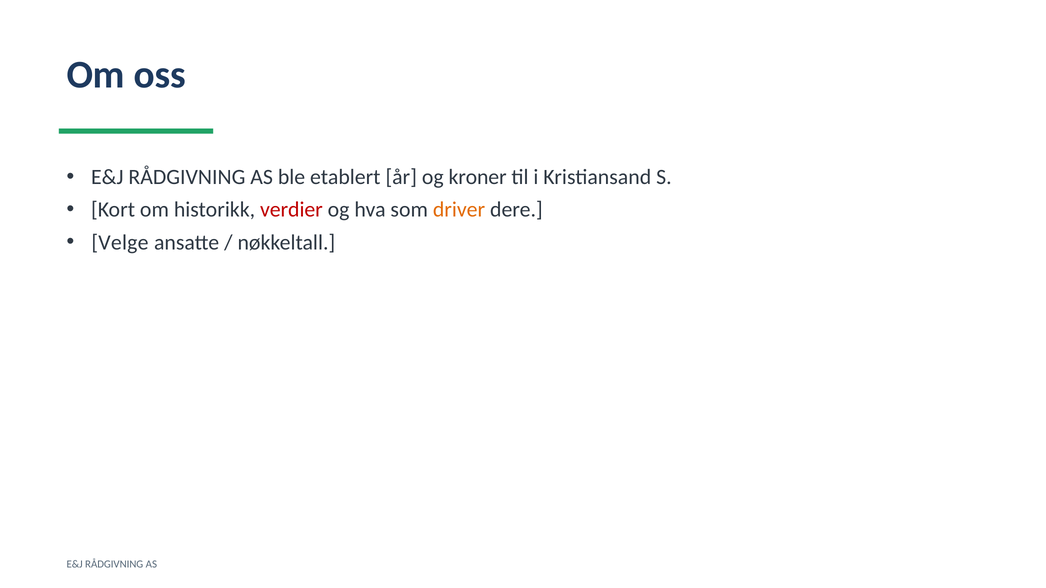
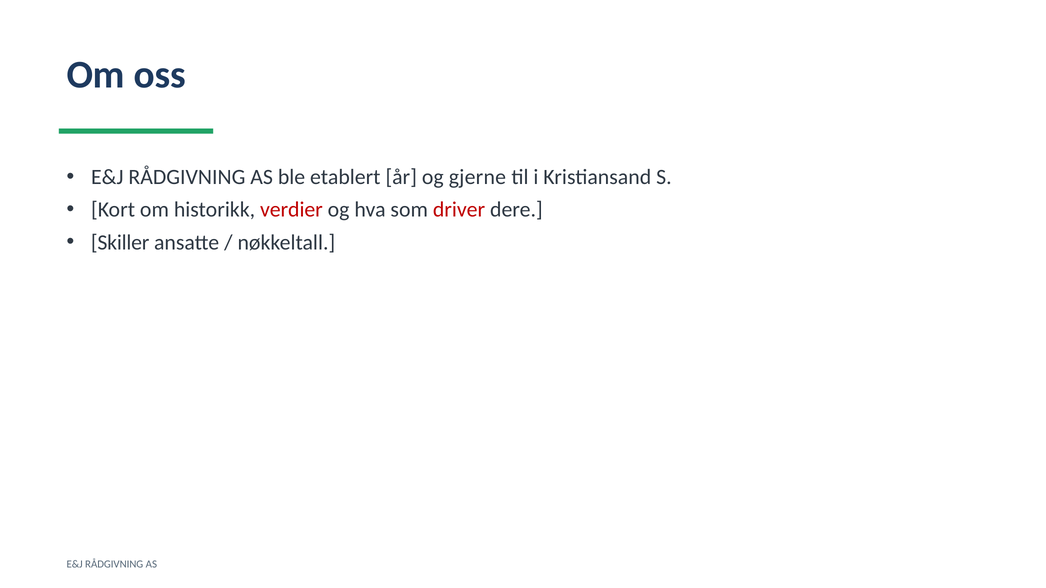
kroner: kroner -> gjerne
driver colour: orange -> red
Velge: Velge -> Skiller
